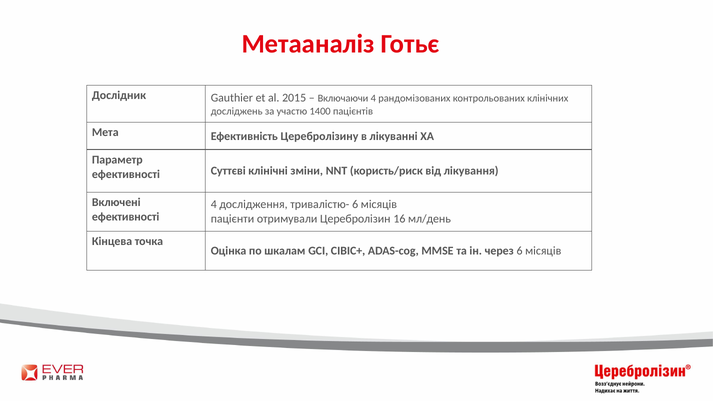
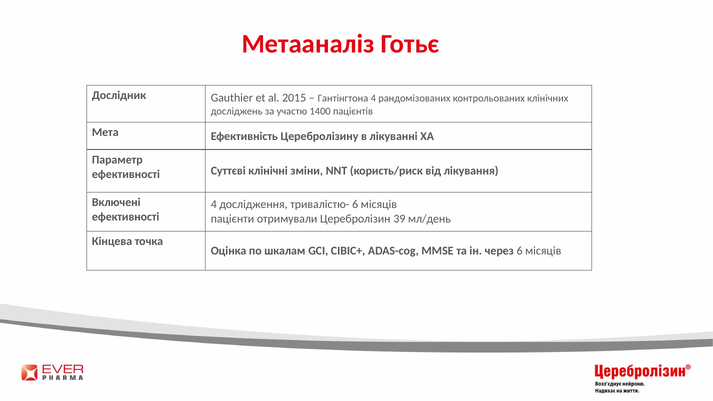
Включаючи: Включаючи -> Гантінгтона
16: 16 -> 39
